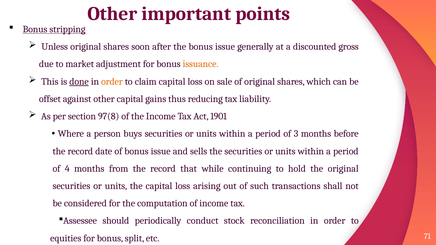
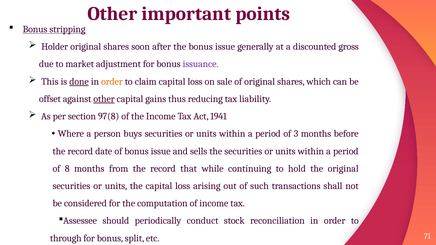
Unless: Unless -> Holder
issuance colour: orange -> purple
other at (104, 99) underline: none -> present
1901: 1901 -> 1941
4: 4 -> 8
equities: equities -> through
